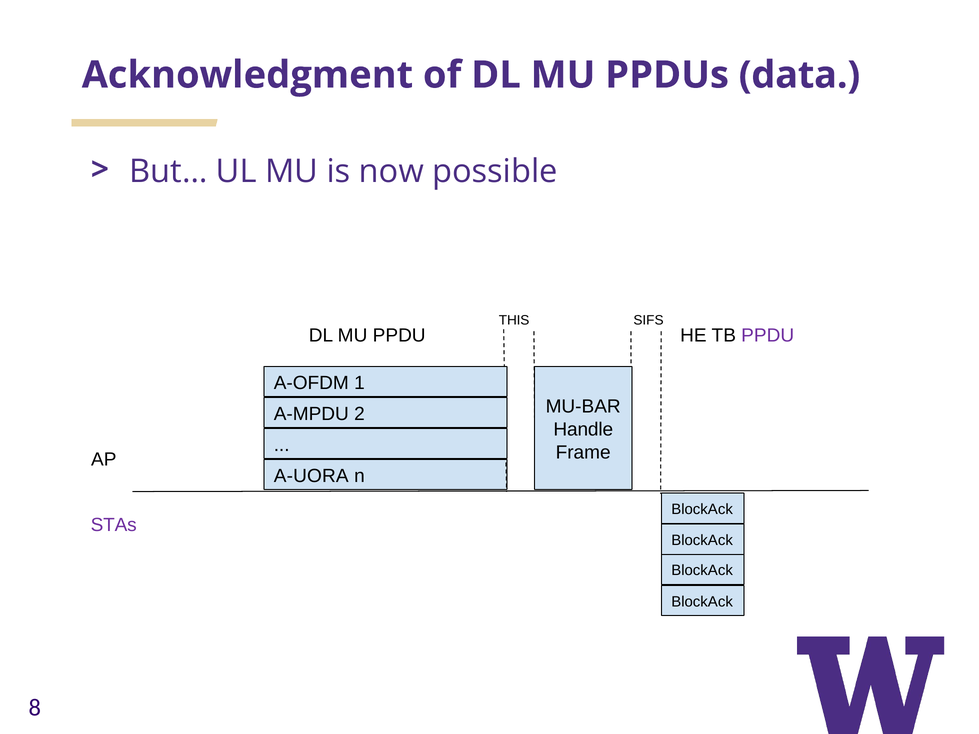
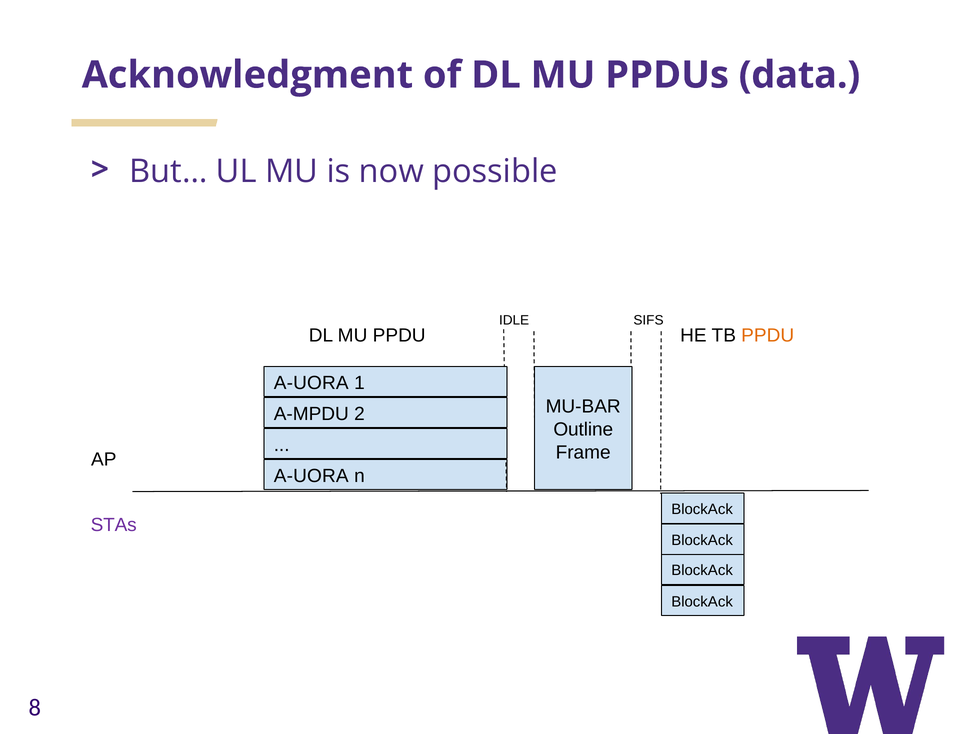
THIS: THIS -> IDLE
PPDU at (768, 335) colour: purple -> orange
A-OFDM at (311, 383): A-OFDM -> A-UORA
Handle: Handle -> Outline
